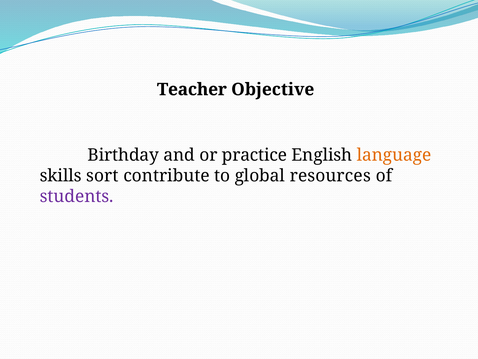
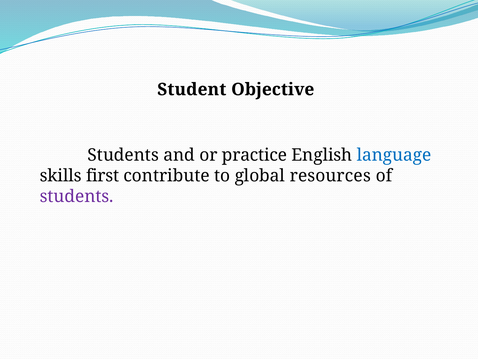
Teacher: Teacher -> Student
Birthday at (123, 155): Birthday -> Students
language colour: orange -> blue
sort: sort -> first
